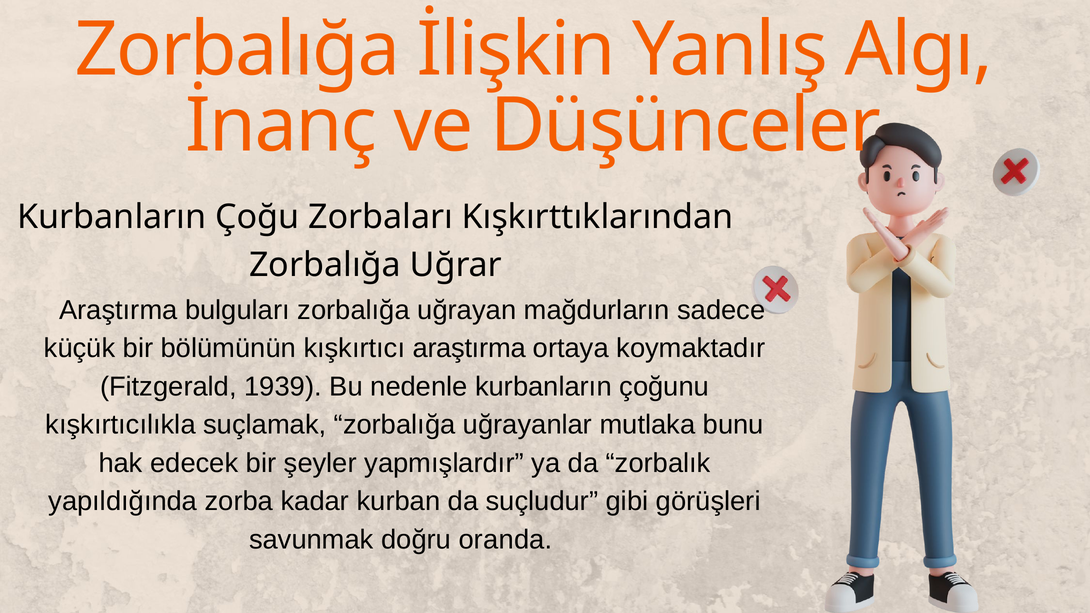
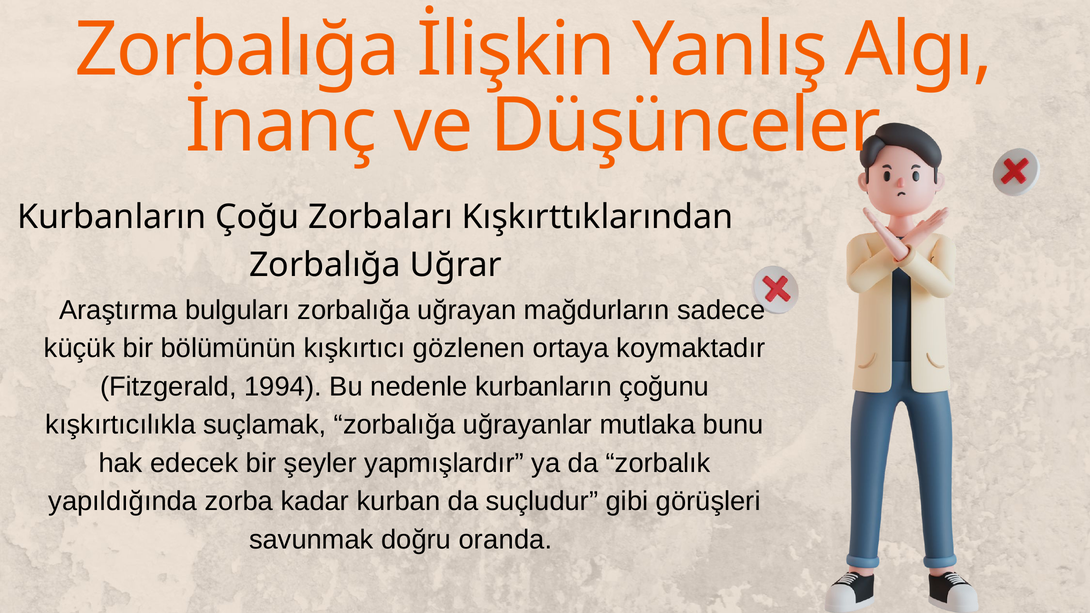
kışkırtıcı araştırma: araştırma -> gözlenen
1939: 1939 -> 1994
